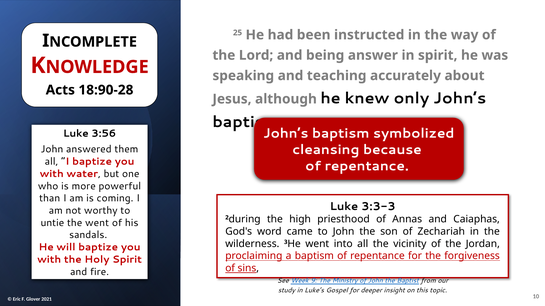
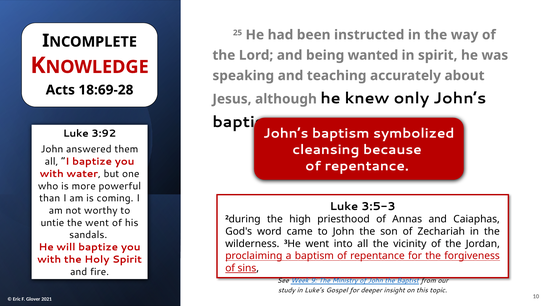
answer: answer -> wanted
18:90-28: 18:90-28 -> 18:69-28
3:56: 3:56 -> 3:92
3:3-3: 3:3-3 -> 3:5-3
